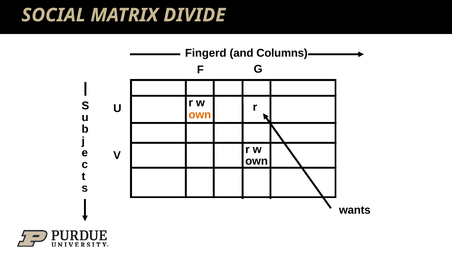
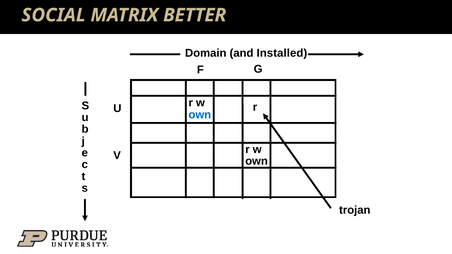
DIVIDE: DIVIDE -> BETTER
Fingerd: Fingerd -> Domain
Columns: Columns -> Installed
own at (200, 115) colour: orange -> blue
wants: wants -> trojan
